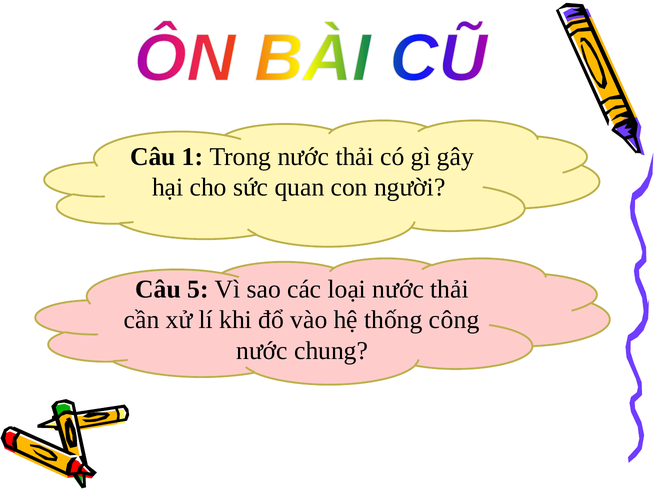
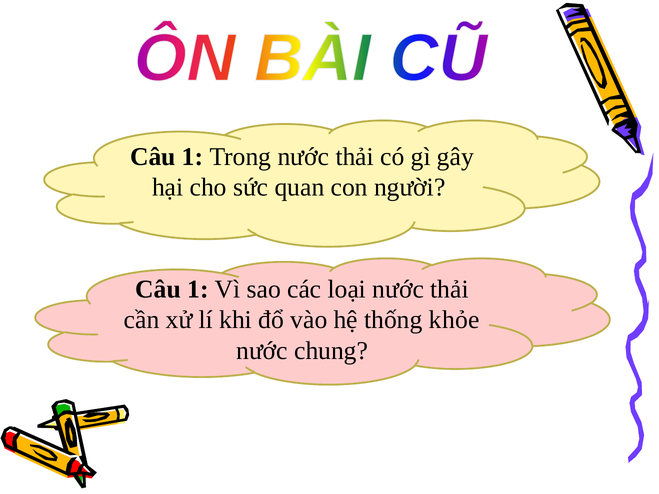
5 at (198, 289): 5 -> 1
công: công -> khỏe
